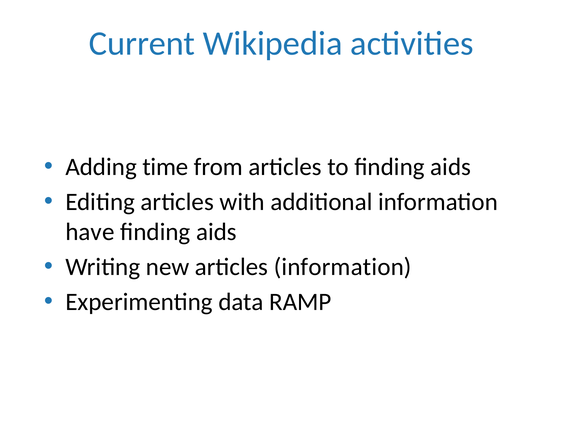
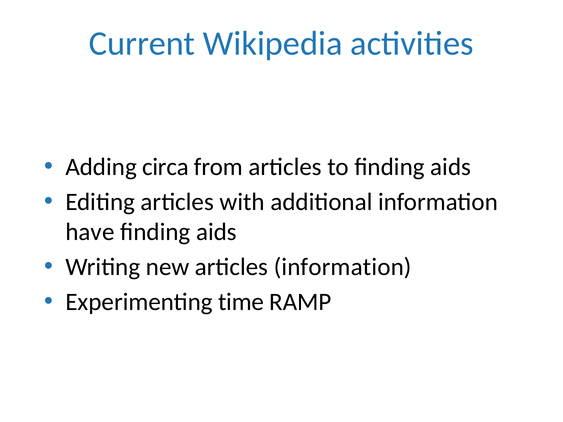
time: time -> circa
data: data -> time
